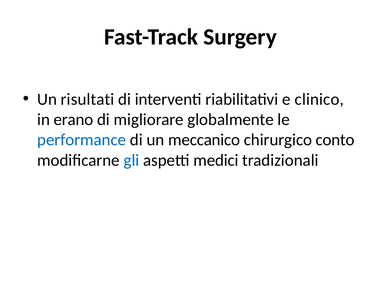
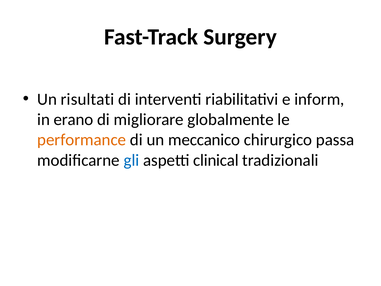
clinico: clinico -> inform
performance colour: blue -> orange
conto: conto -> passa
medici: medici -> clinical
